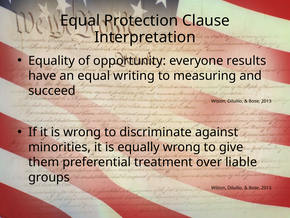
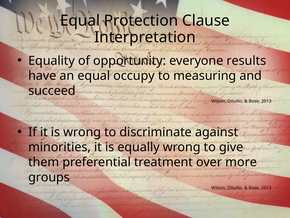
writing: writing -> occupy
liable: liable -> more
